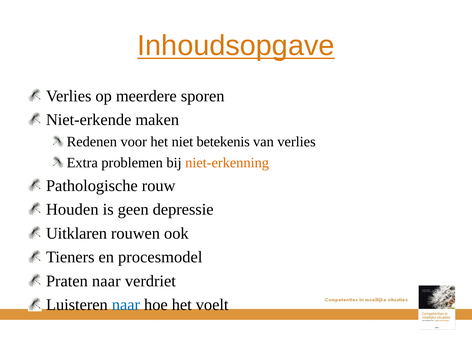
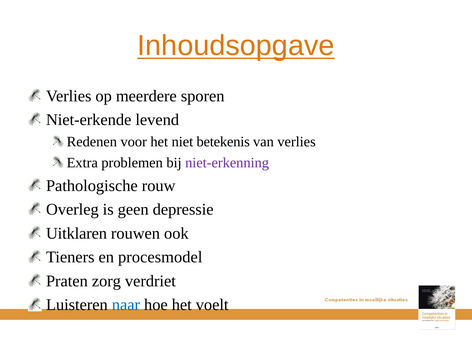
maken: maken -> levend
niet-erkenning colour: orange -> purple
Houden: Houden -> Overleg
Praten naar: naar -> zorg
